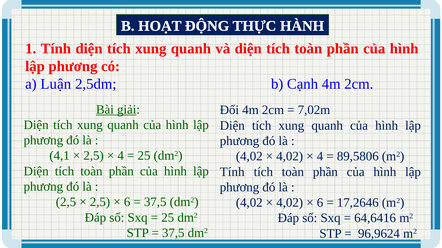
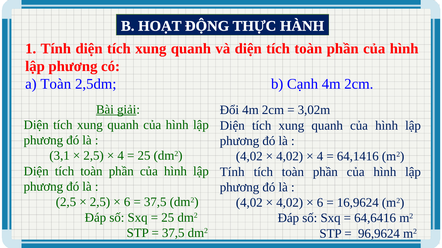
a Luận: Luận -> Toàn
7,02m: 7,02m -> 3,02m
4,1: 4,1 -> 3,1
89,5806: 89,5806 -> 64,1416
17,2646: 17,2646 -> 16,9624
